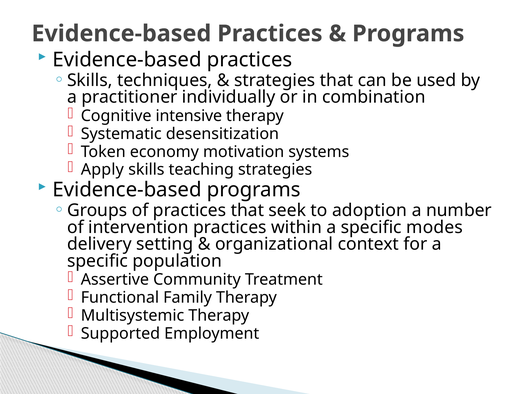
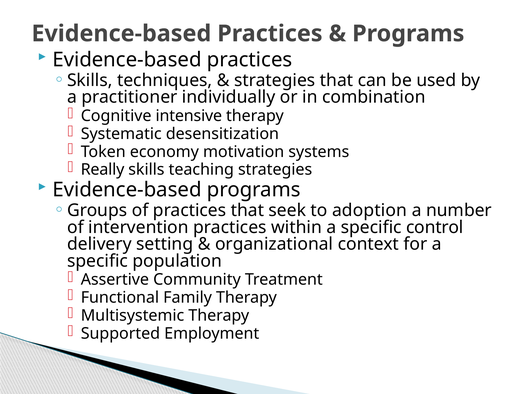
Apply: Apply -> Really
modes: modes -> control
